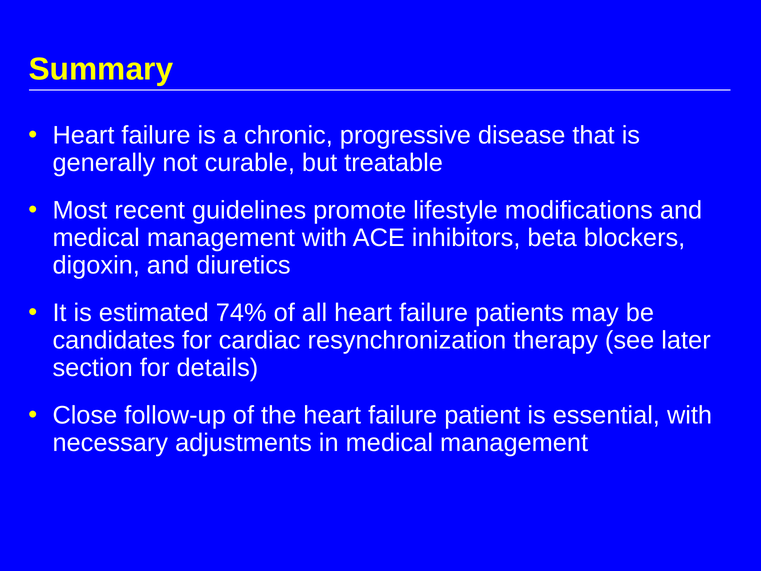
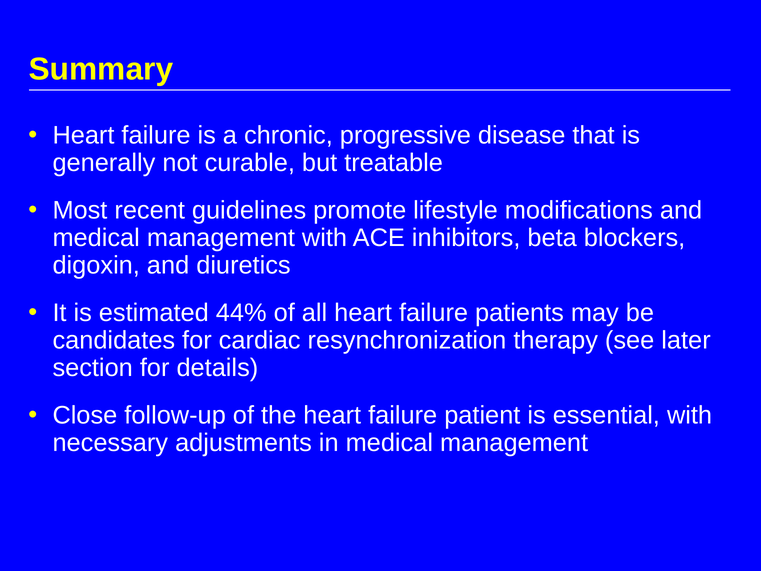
74%: 74% -> 44%
